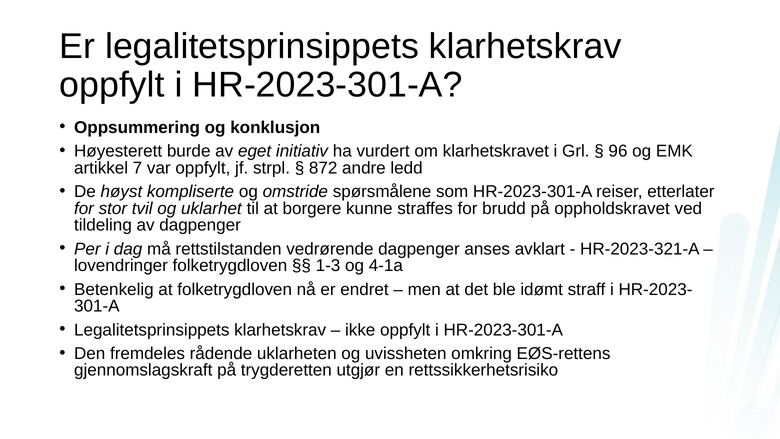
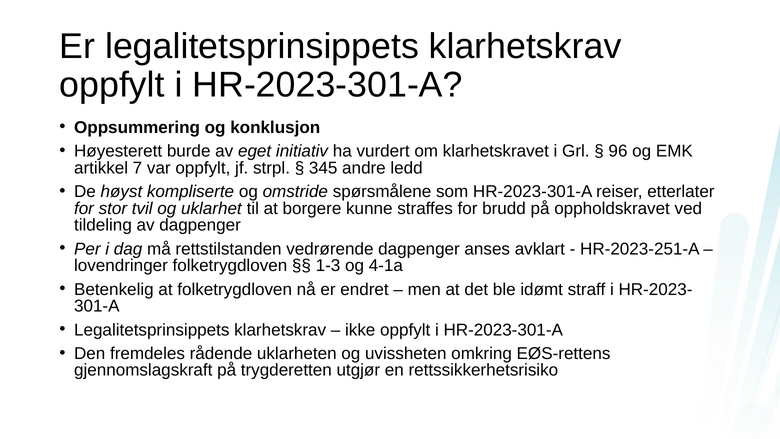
872: 872 -> 345
HR-2023-321-A: HR-2023-321-A -> HR-2023-251-A
